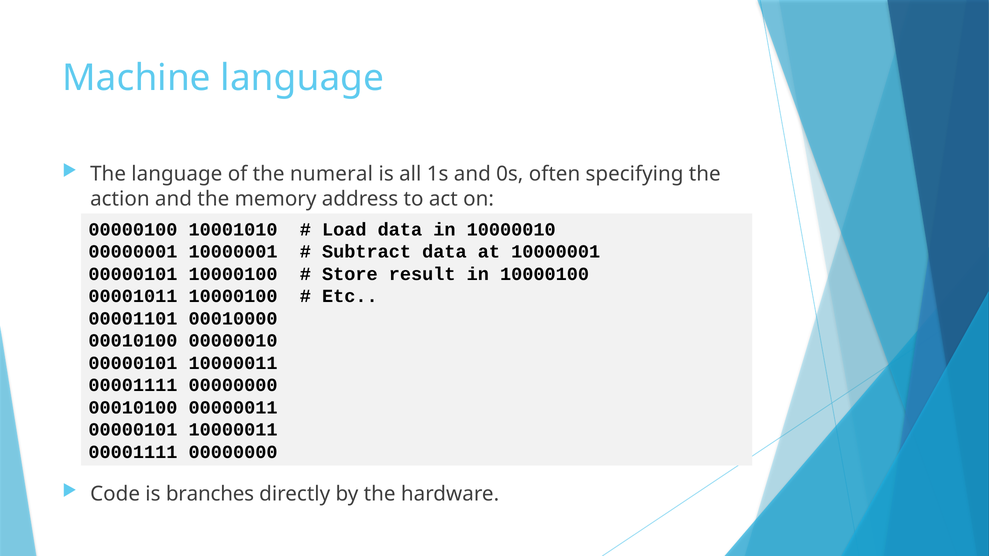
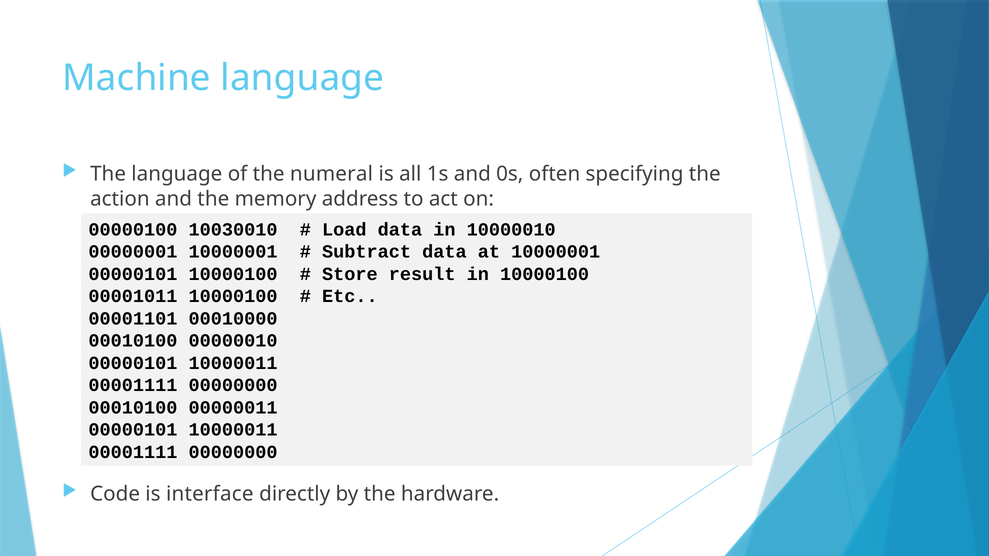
10001010: 10001010 -> 10030010
branches: branches -> interface
